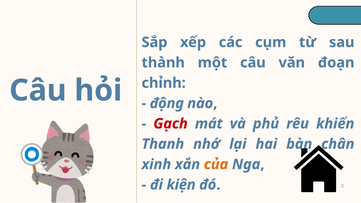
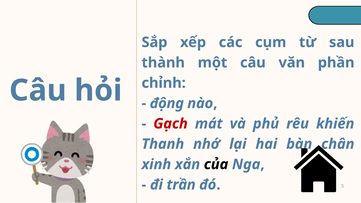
đoạn: đoạn -> phần
của colour: orange -> black
kiện: kiện -> trần
